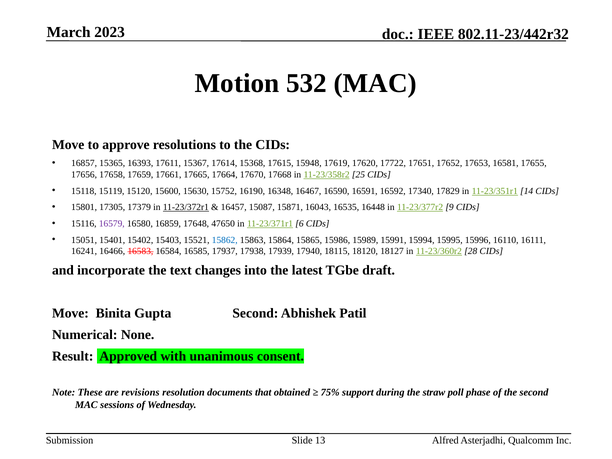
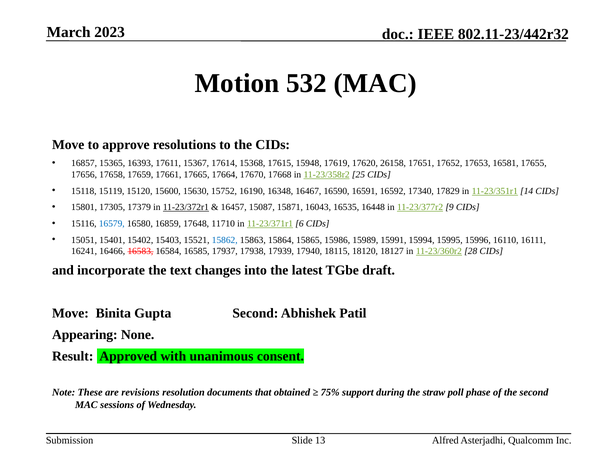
17722: 17722 -> 26158
16579 colour: purple -> blue
47650: 47650 -> 11710
Numerical: Numerical -> Appearing
